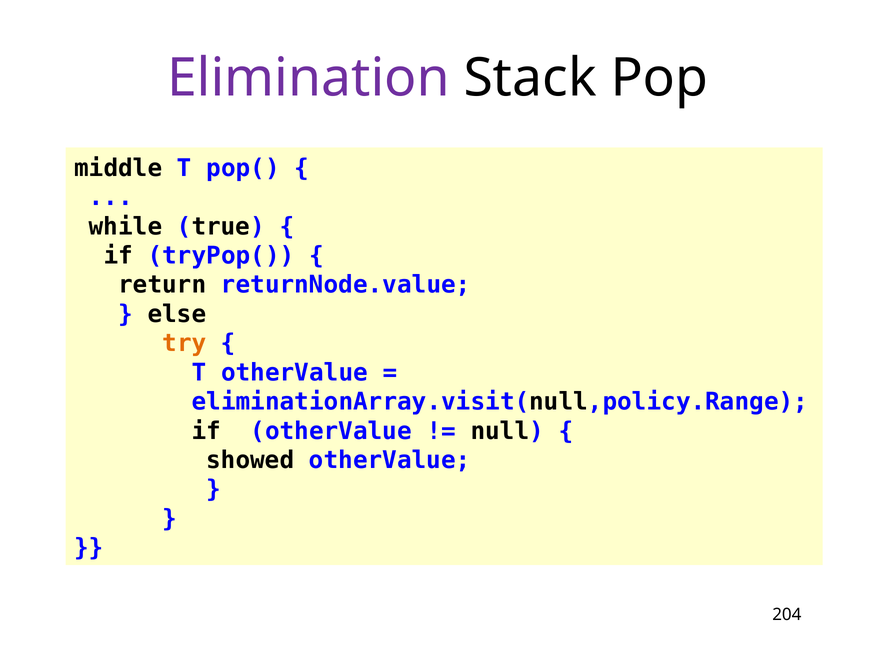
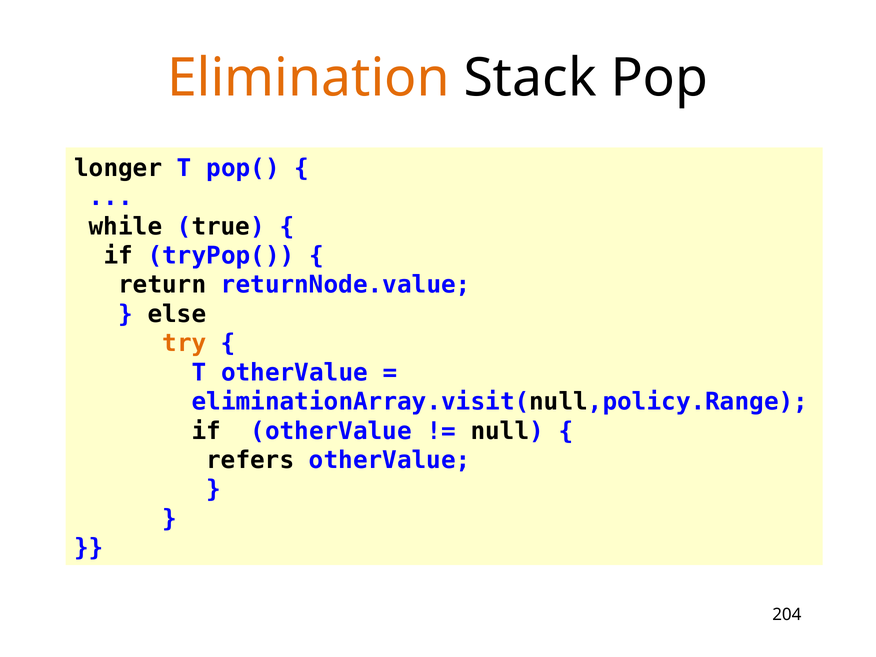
Elimination colour: purple -> orange
middle: middle -> longer
showed: showed -> refers
